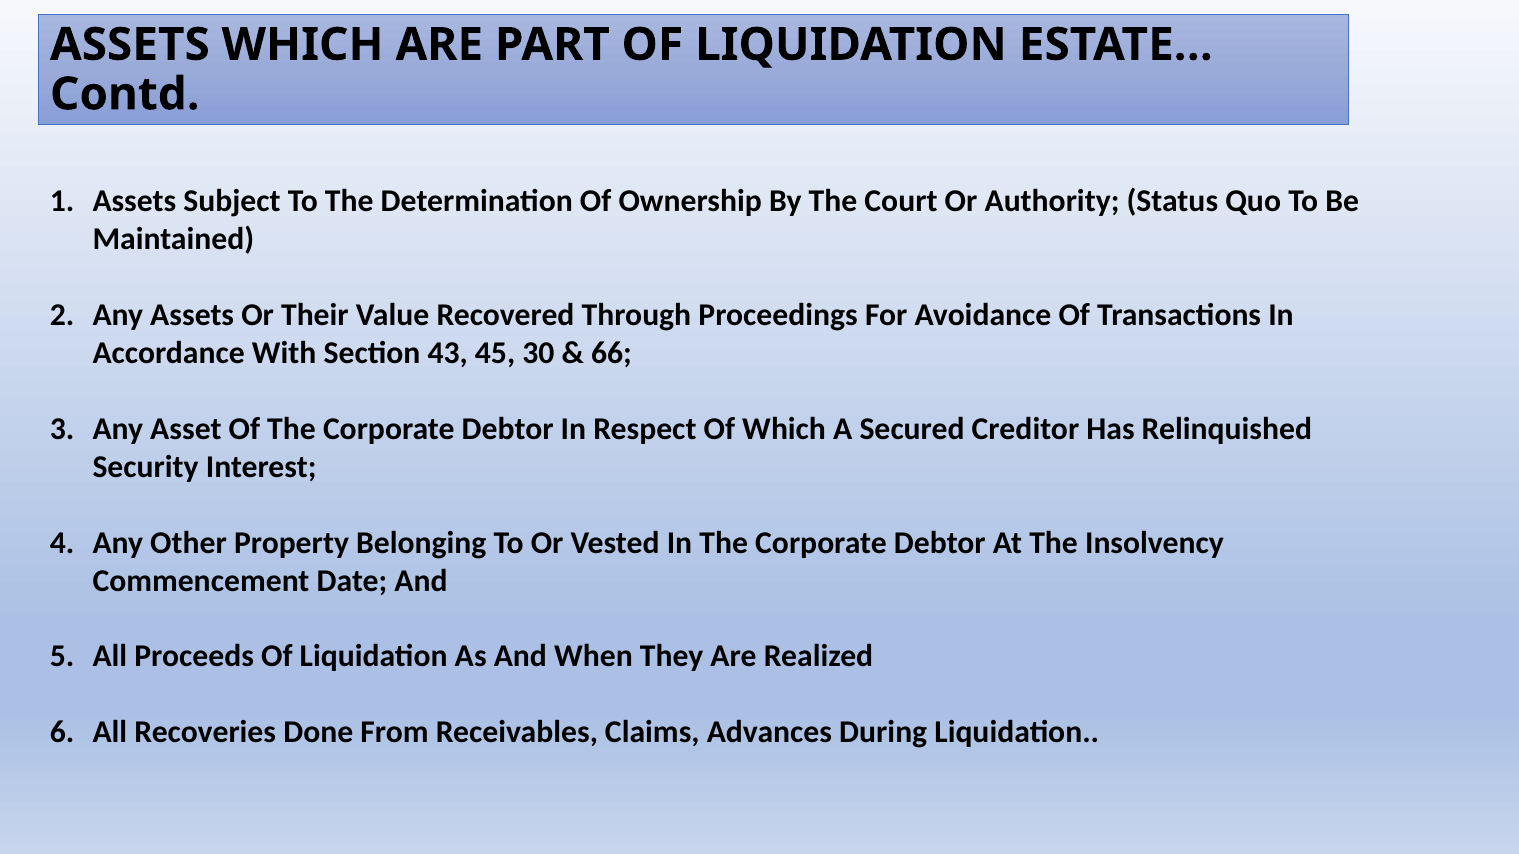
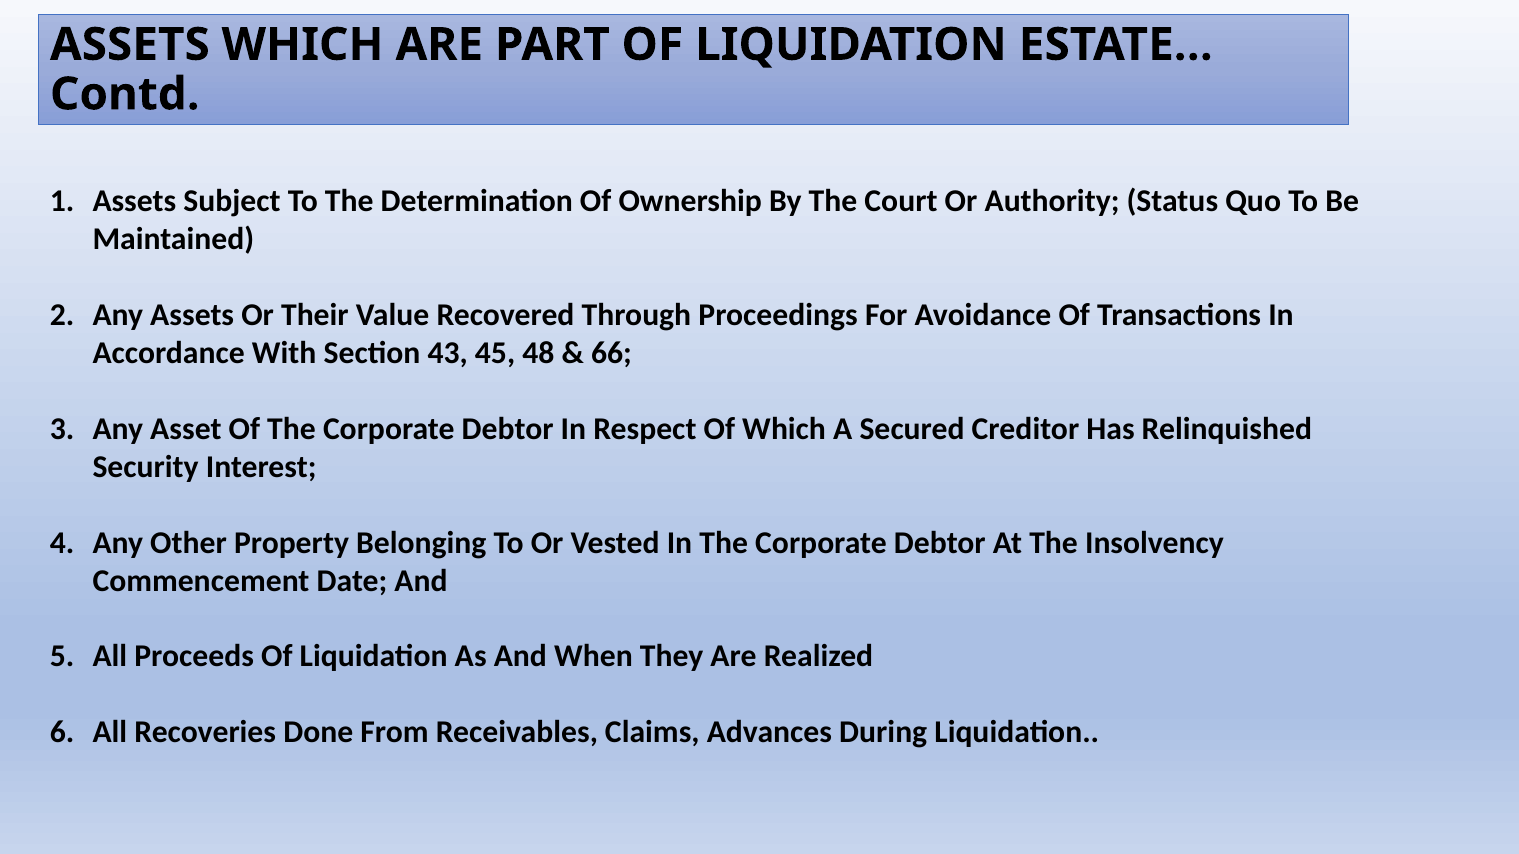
30: 30 -> 48
